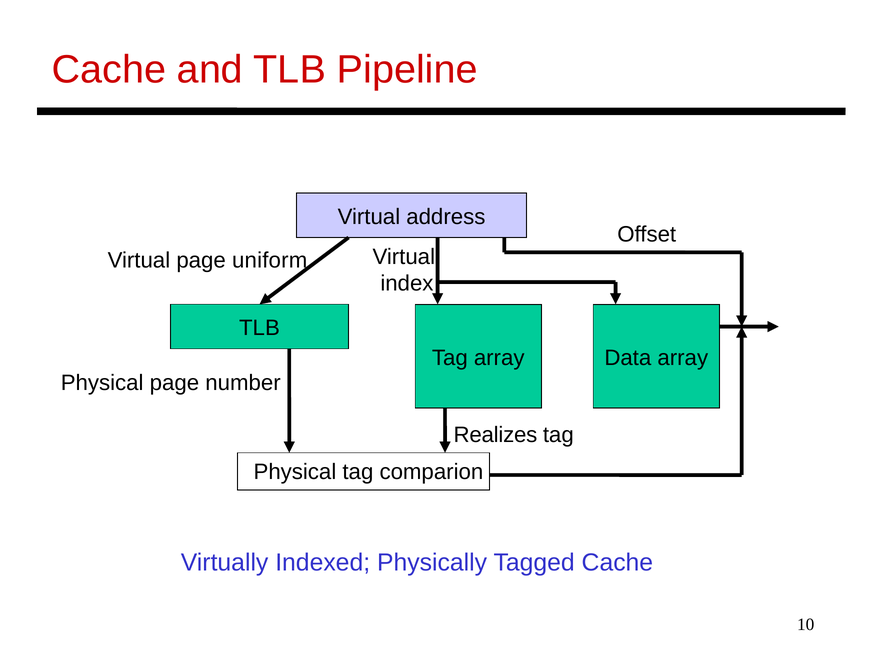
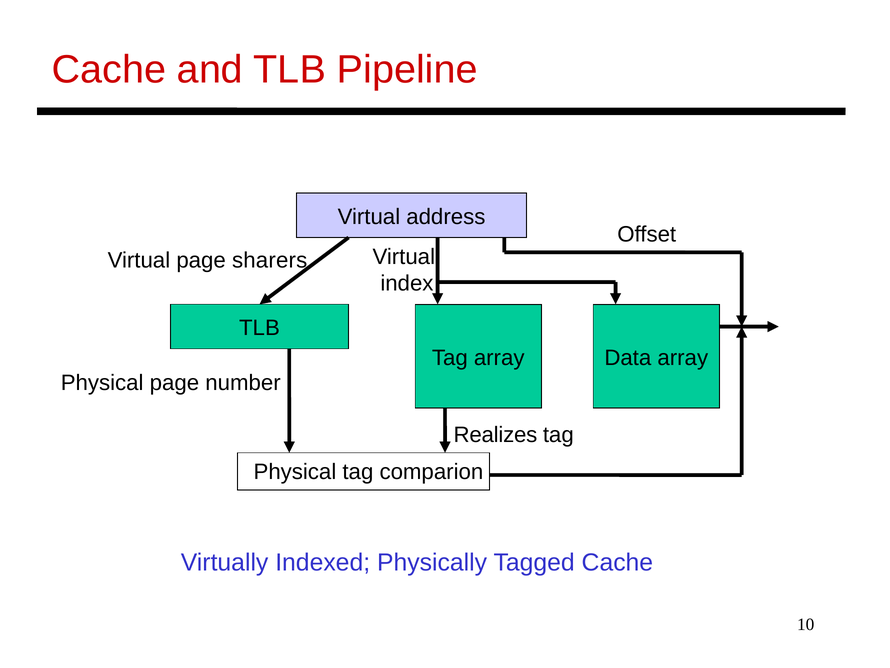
uniform: uniform -> sharers
